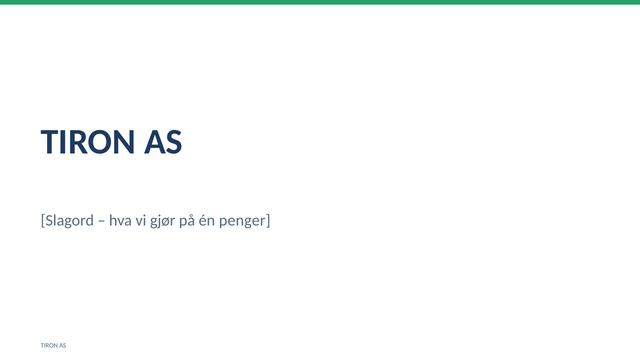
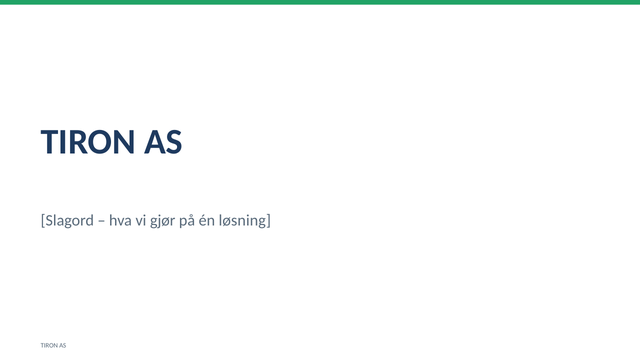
penger: penger -> løsning
